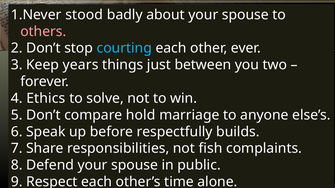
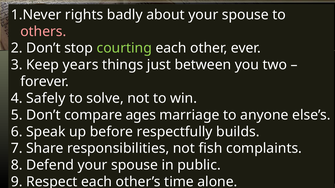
stood: stood -> rights
courting colour: light blue -> light green
Ethics: Ethics -> Safely
hold: hold -> ages
